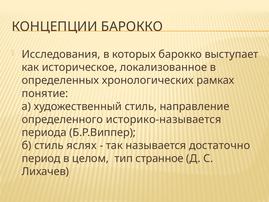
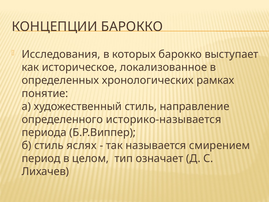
достаточно: достаточно -> смирением
странное: странное -> означает
